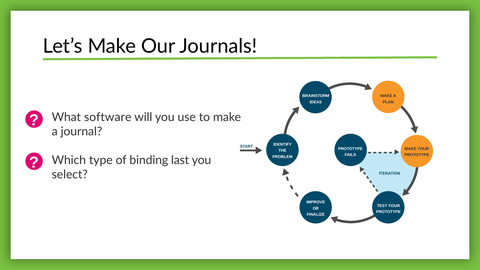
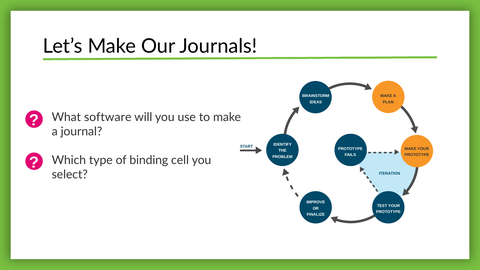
last: last -> cell
